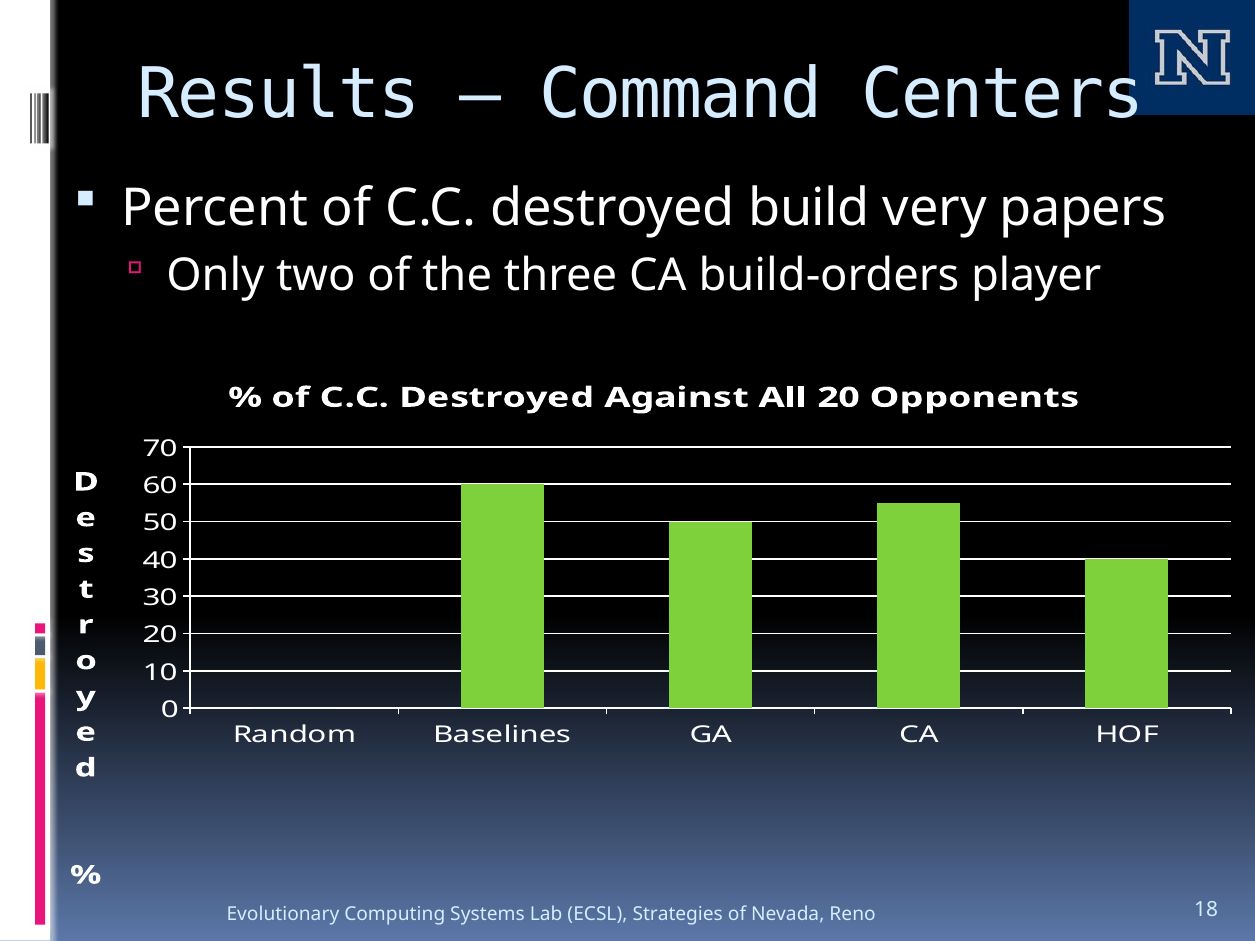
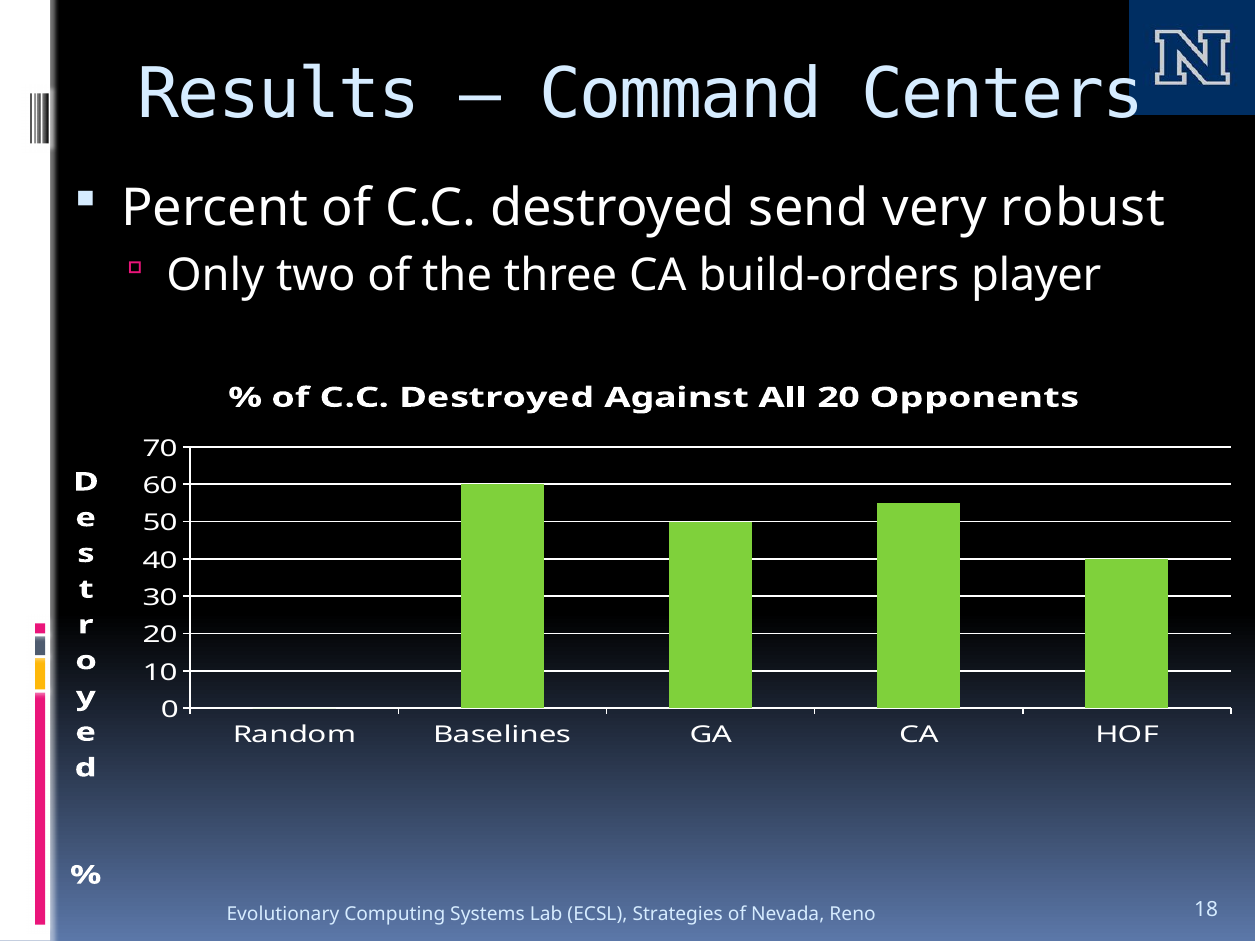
build: build -> send
papers: papers -> robust
